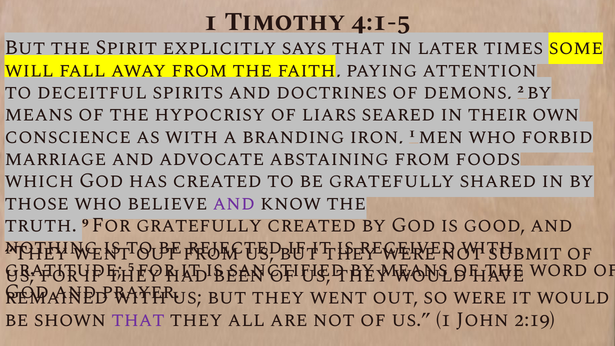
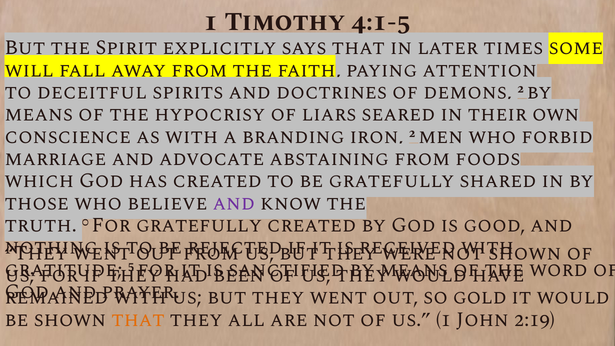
1 at (412, 133): 1 -> 2
9: 9 -> 0
submit at (525, 253): submit -> shown
so were: were -> gold
that at (138, 319) colour: purple -> orange
